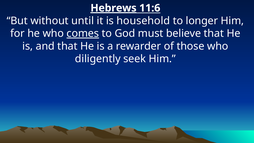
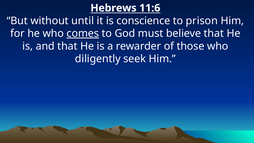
Hebrews underline: present -> none
household: household -> conscience
longer: longer -> prison
